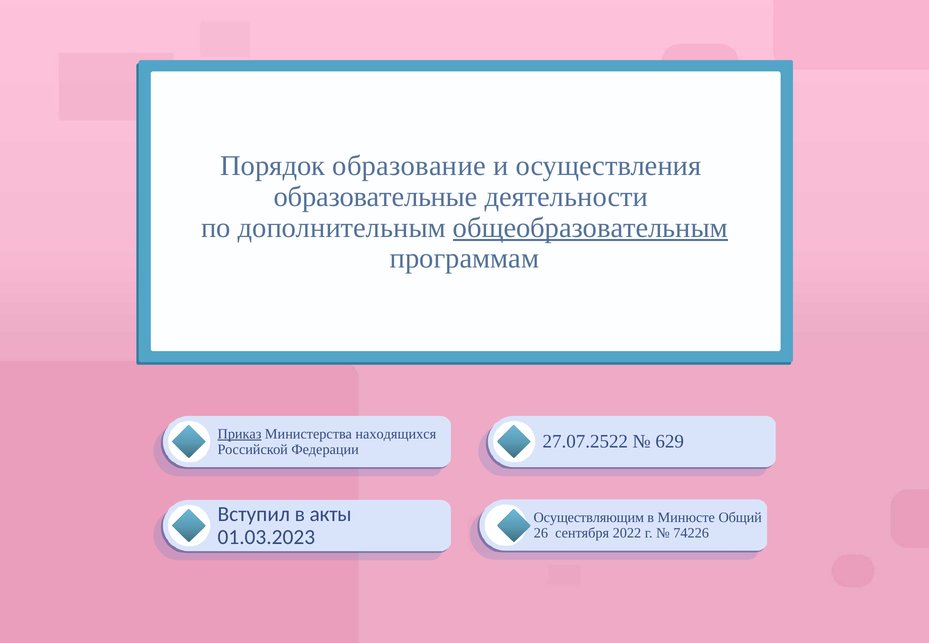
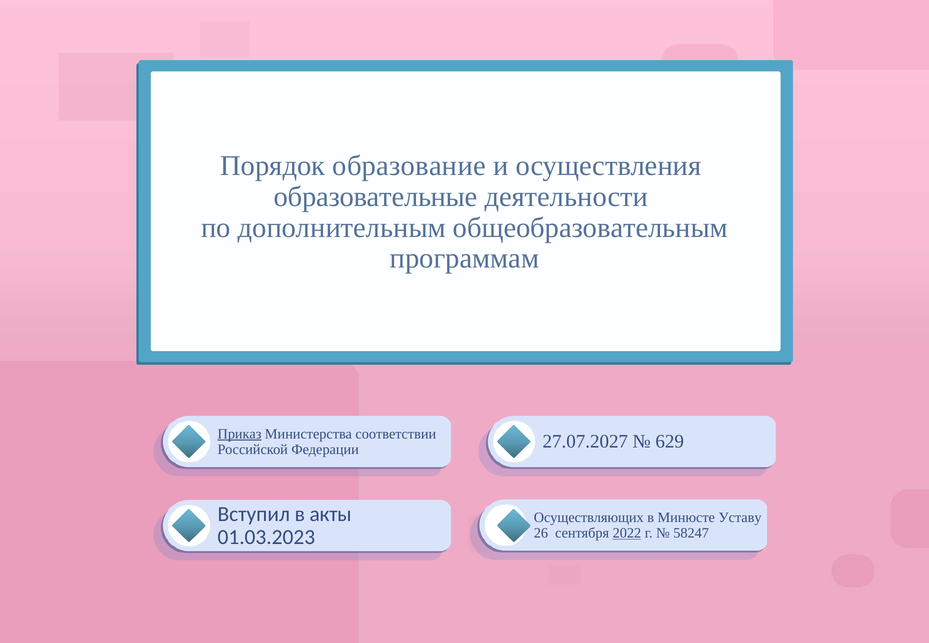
общеобразовательным underline: present -> none
находящихся: находящихся -> соответствии
27.07.2522: 27.07.2522 -> 27.07.2027
Осуществляющим: Осуществляющим -> Осуществляющих
Общий: Общий -> Уставу
2022 underline: none -> present
74226: 74226 -> 58247
